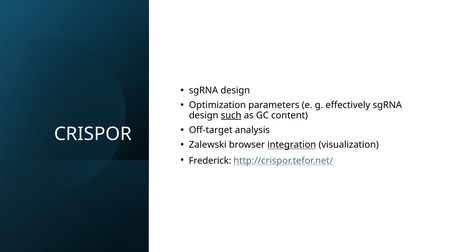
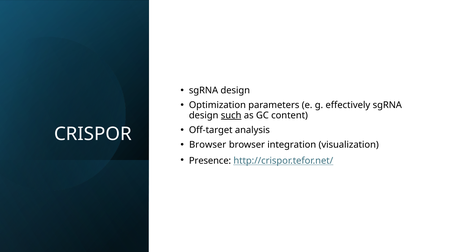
Zalewski at (208, 145): Zalewski -> Browser
integration underline: present -> none
Frederick: Frederick -> Presence
